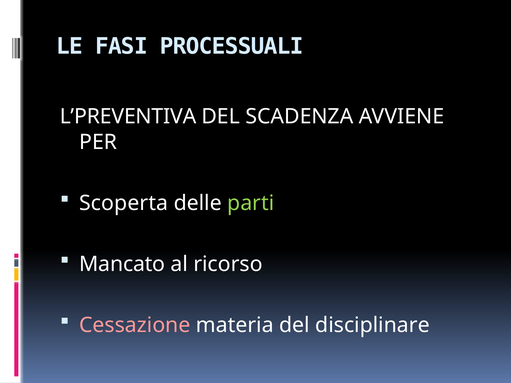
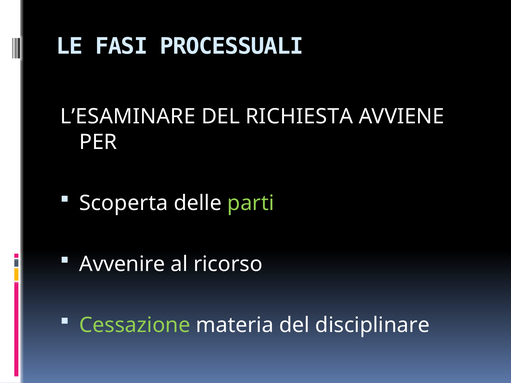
L’PREVENTIVA: L’PREVENTIVA -> L’ESAMINARE
SCADENZA: SCADENZA -> RICHIESTA
Mancato: Mancato -> Avvenire
Cessazione colour: pink -> light green
